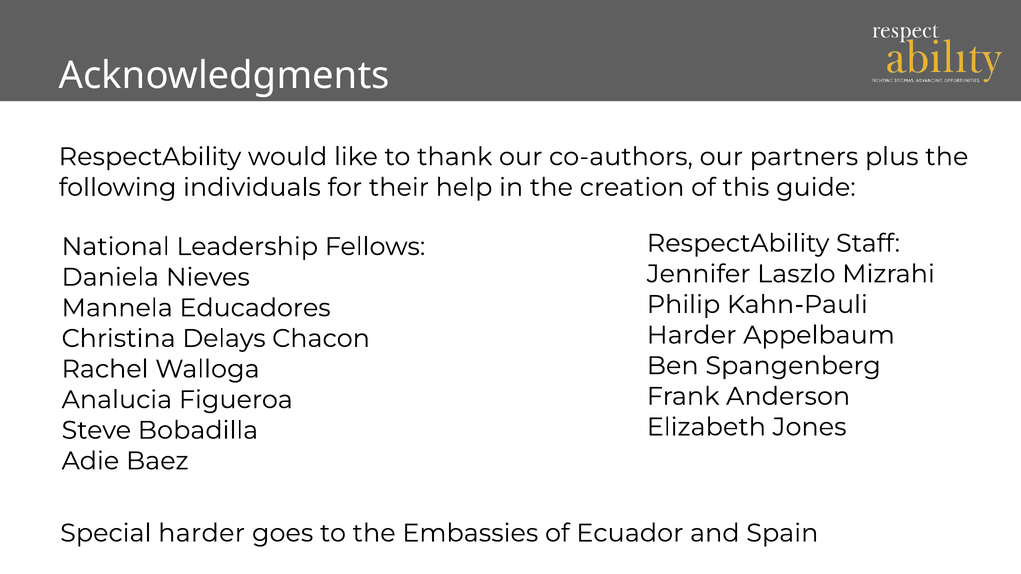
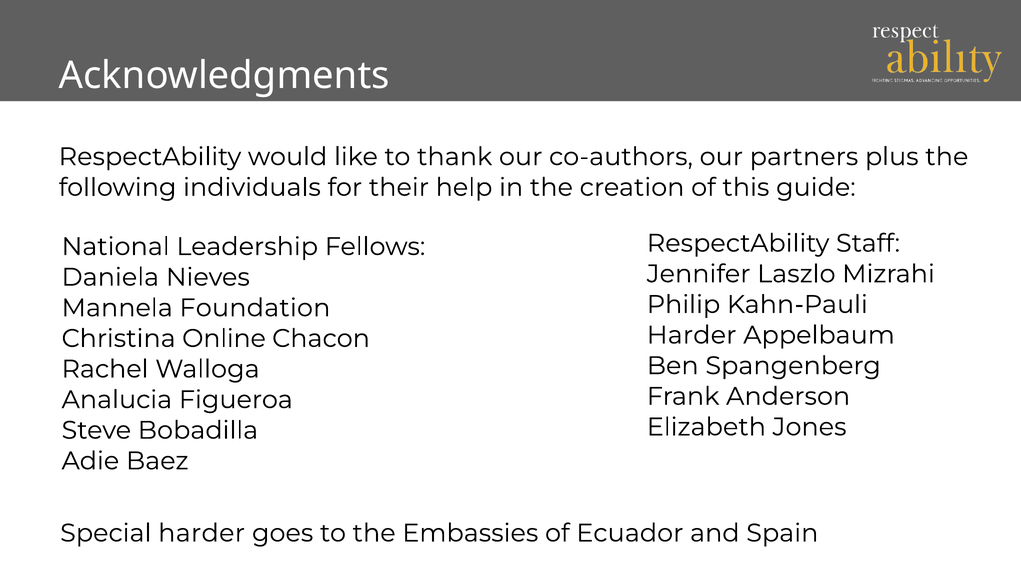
Educadores: Educadores -> Foundation
Delays: Delays -> Online
